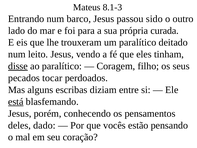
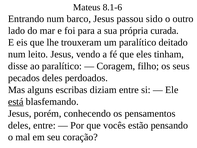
8.1-3: 8.1-3 -> 8.1-6
disse underline: present -> none
pecados tocar: tocar -> deles
deles dado: dado -> entre
